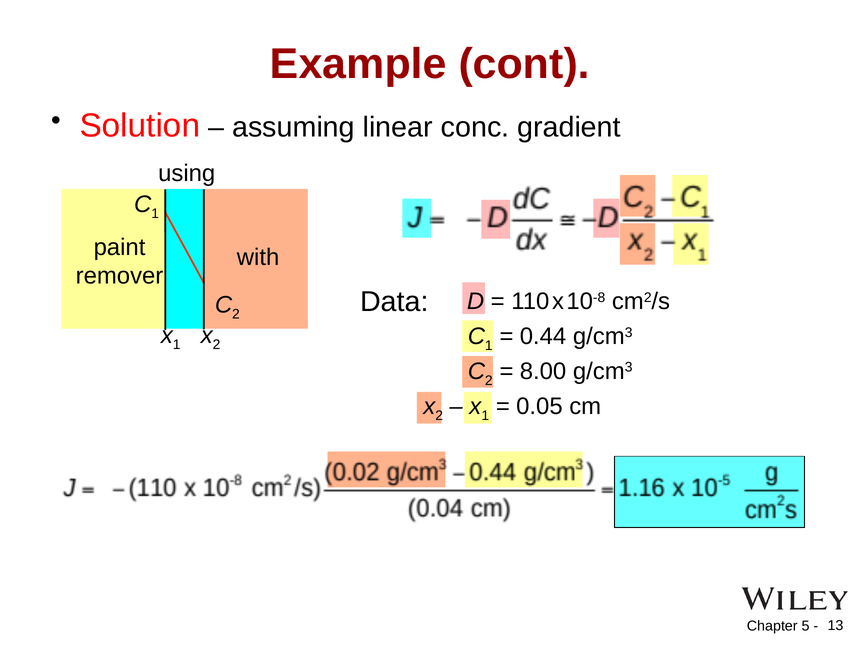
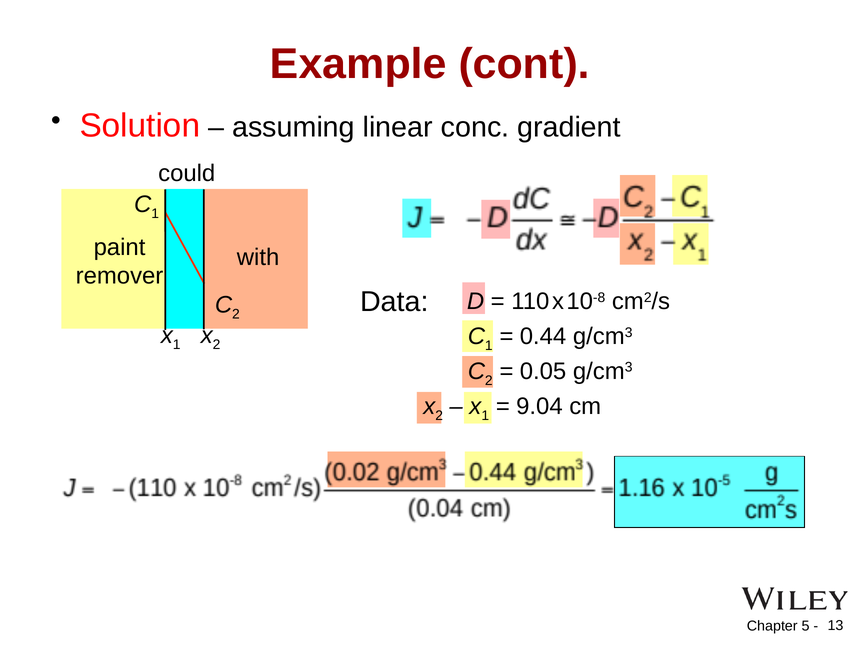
using: using -> could
8.00: 8.00 -> 0.05
0.05: 0.05 -> 9.04
